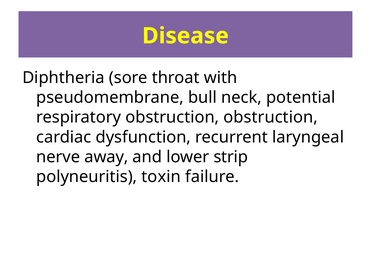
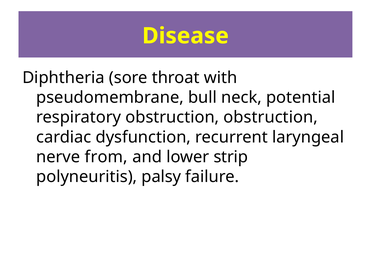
away: away -> from
toxin: toxin -> palsy
